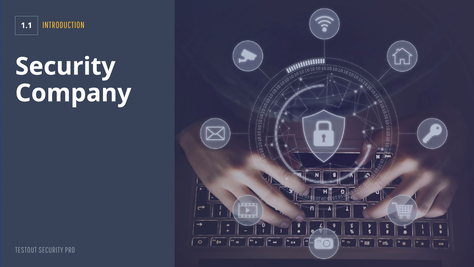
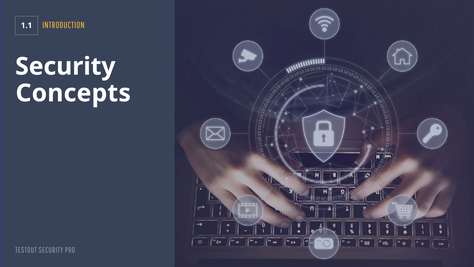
Company: Company -> Concepts
